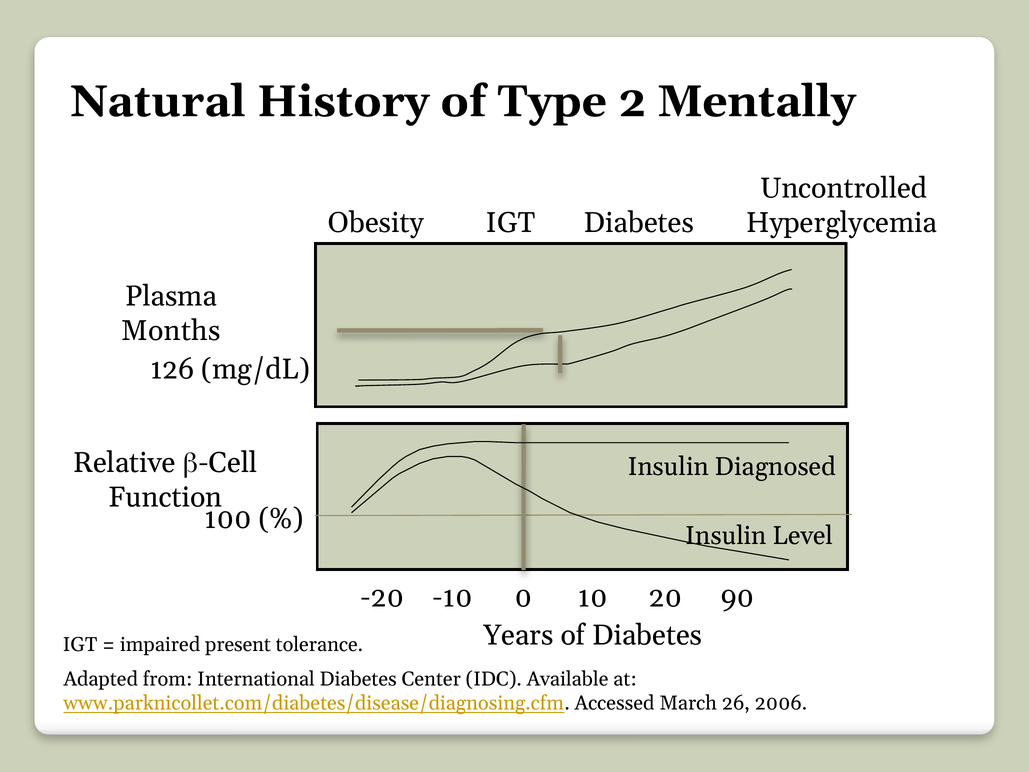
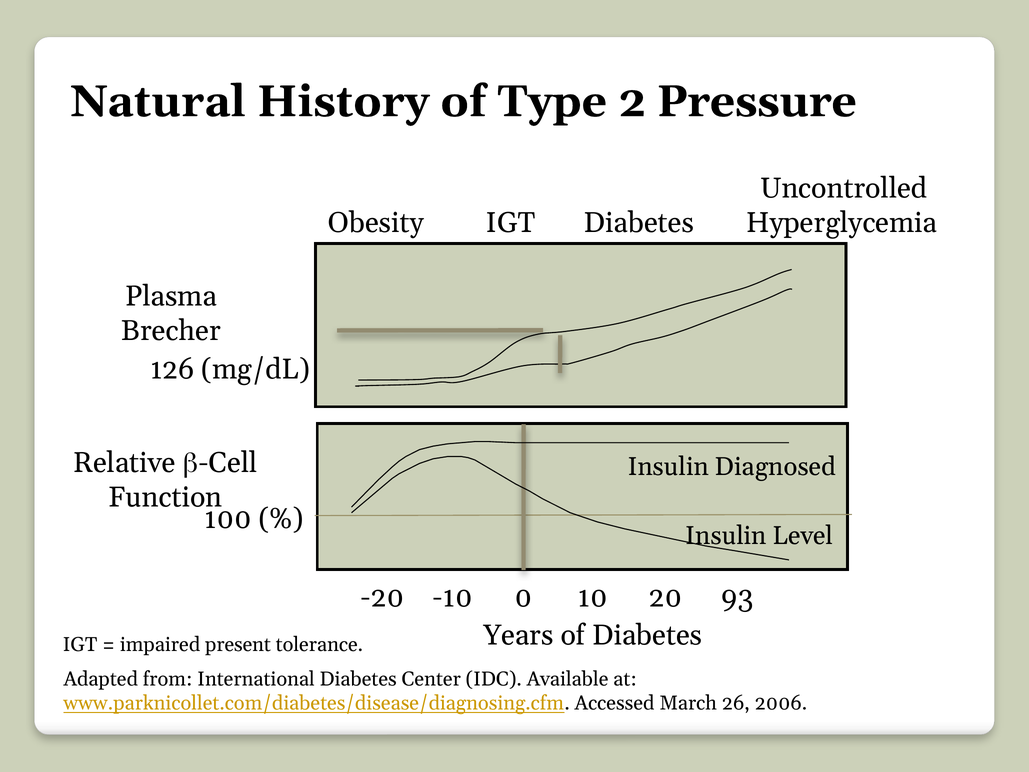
Mentally: Mentally -> Pressure
Months: Months -> Brecher
90: 90 -> 93
